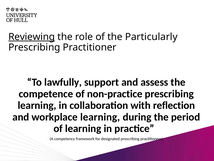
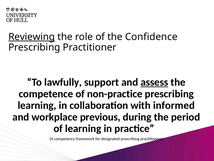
Particularly: Particularly -> Confidence
assess underline: none -> present
reflection: reflection -> informed
workplace learning: learning -> previous
